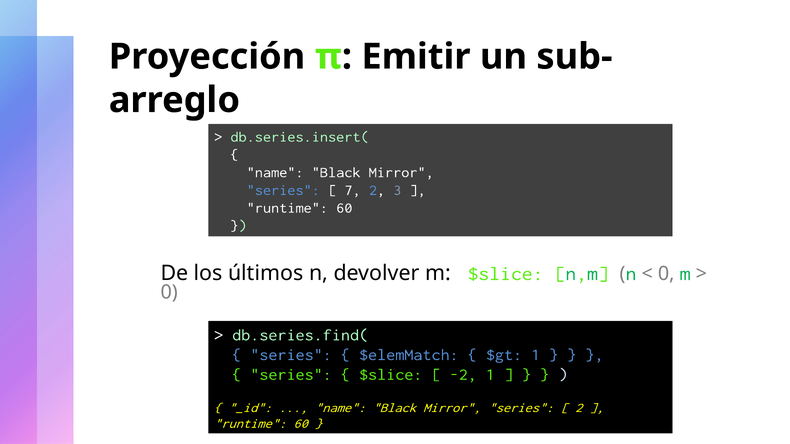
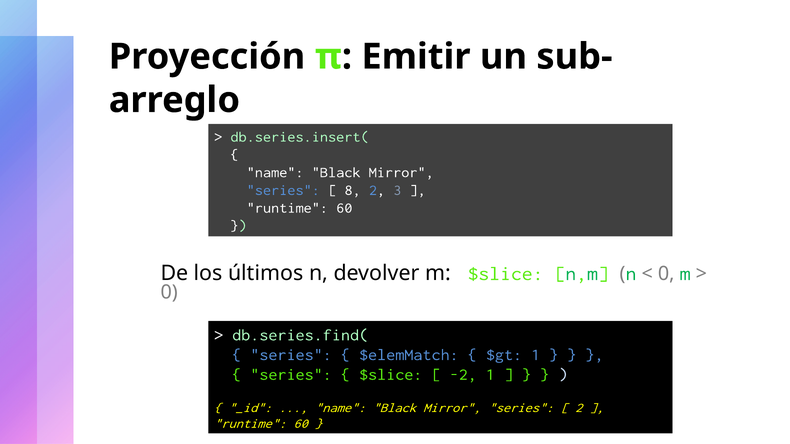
7: 7 -> 8
